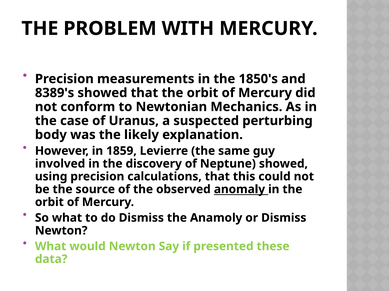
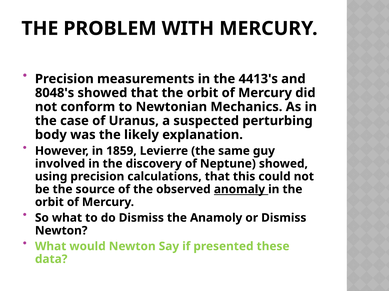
1850's: 1850's -> 4413's
8389's: 8389's -> 8048's
